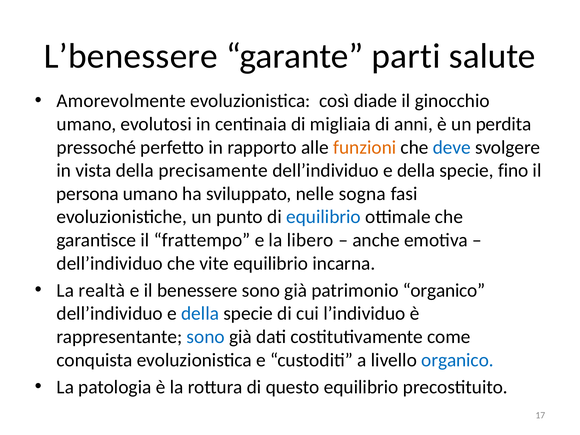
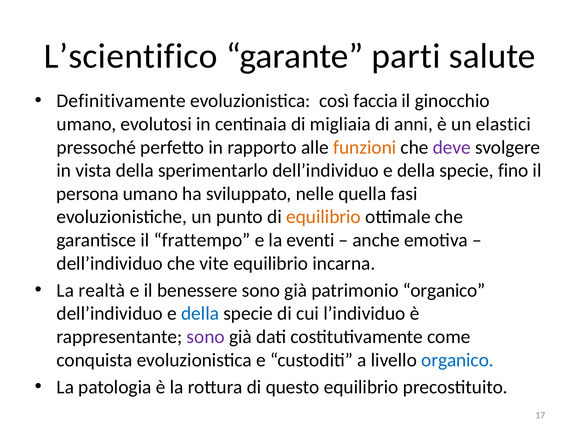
L’benessere: L’benessere -> L’scientifico
Amorevolmente: Amorevolmente -> Definitivamente
diade: diade -> faccia
perdita: perdita -> elastici
deve colour: blue -> purple
precisamente: precisamente -> sperimentarlo
sogna: sogna -> quella
equilibrio at (324, 217) colour: blue -> orange
libero: libero -> eventi
sono at (206, 337) colour: blue -> purple
